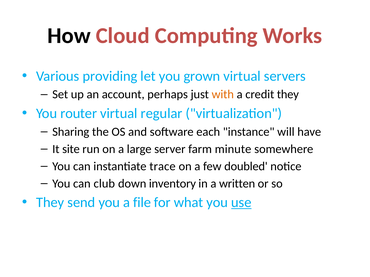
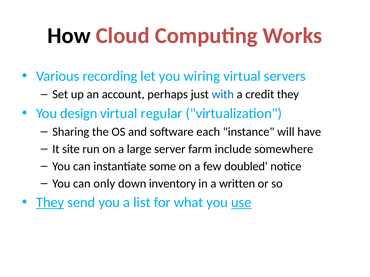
providing: providing -> recording
grown: grown -> wiring
with colour: orange -> blue
router: router -> design
minute: minute -> include
trace: trace -> some
club: club -> only
They at (50, 203) underline: none -> present
file: file -> list
